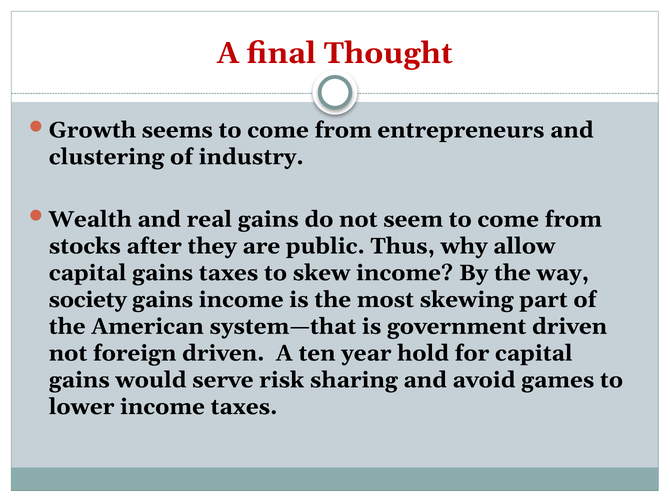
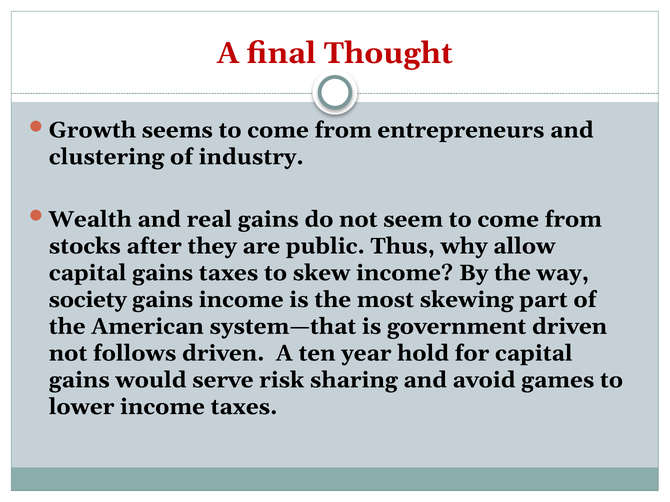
foreign: foreign -> follows
